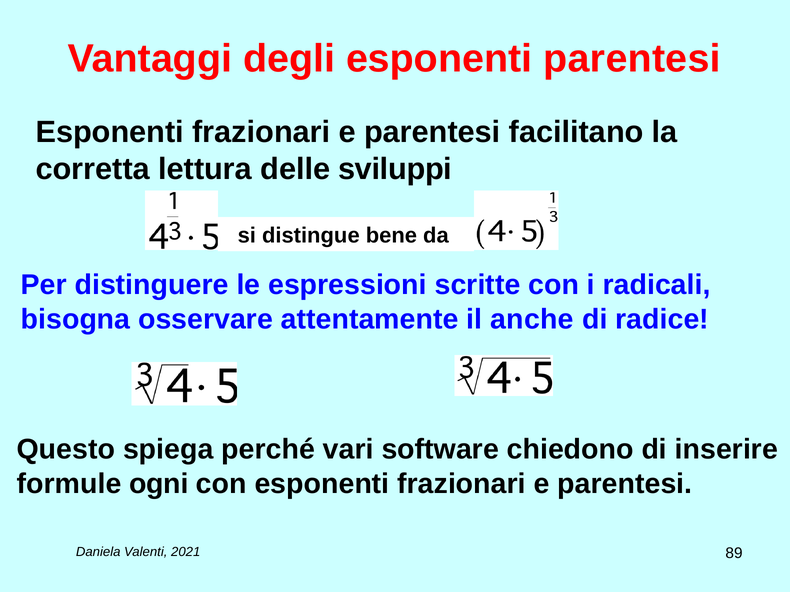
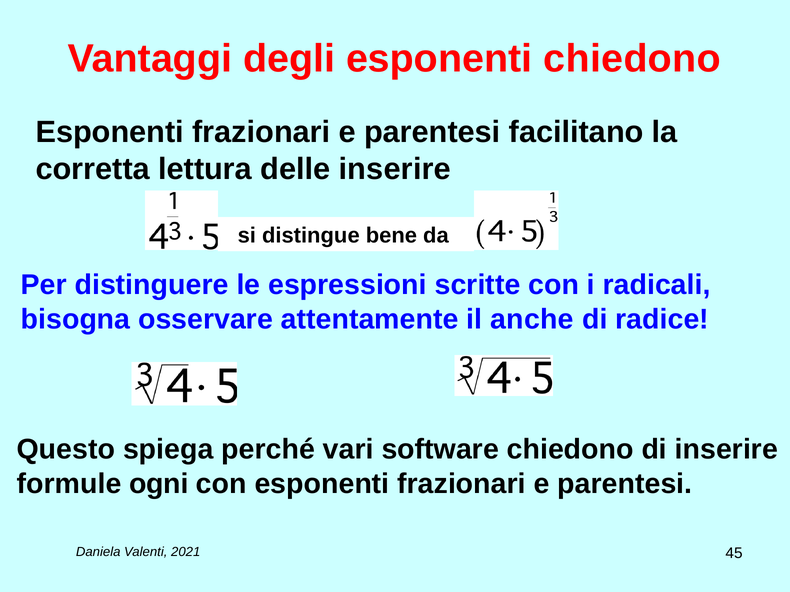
esponenti parentesi: parentesi -> chiedono
delle sviluppi: sviluppi -> inserire
89: 89 -> 45
